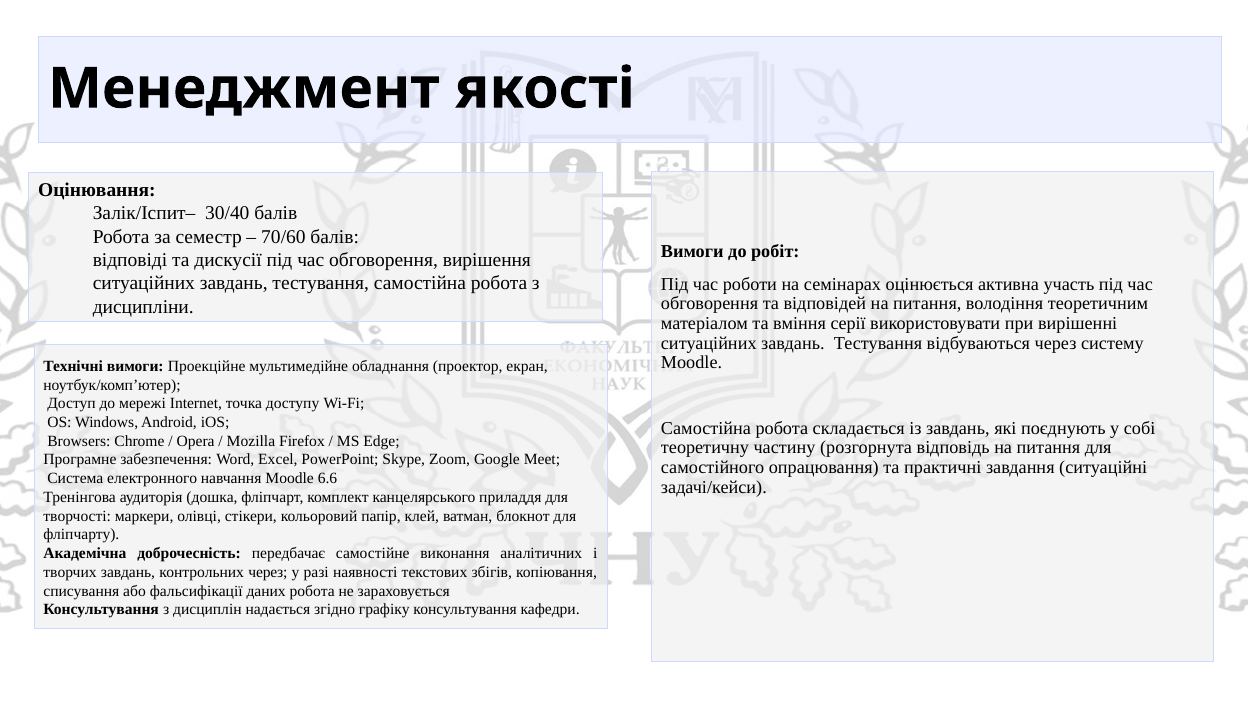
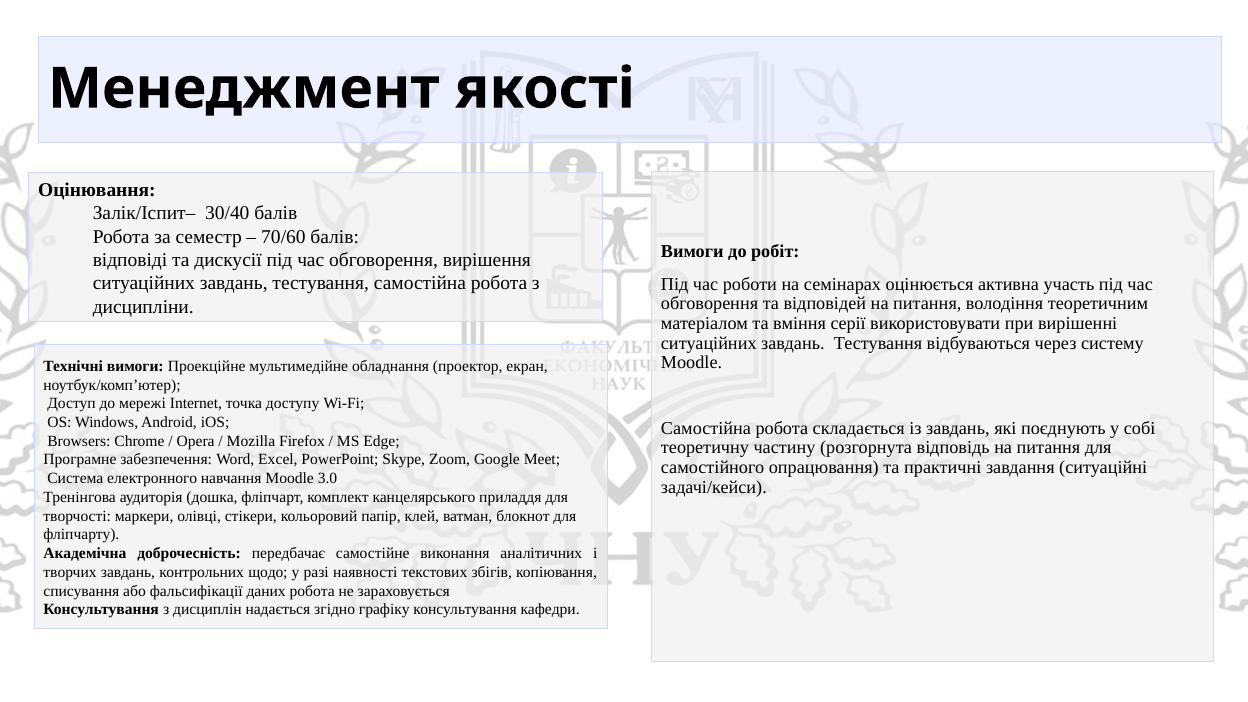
6.6: 6.6 -> 3.0
контрольних через: через -> щодо
